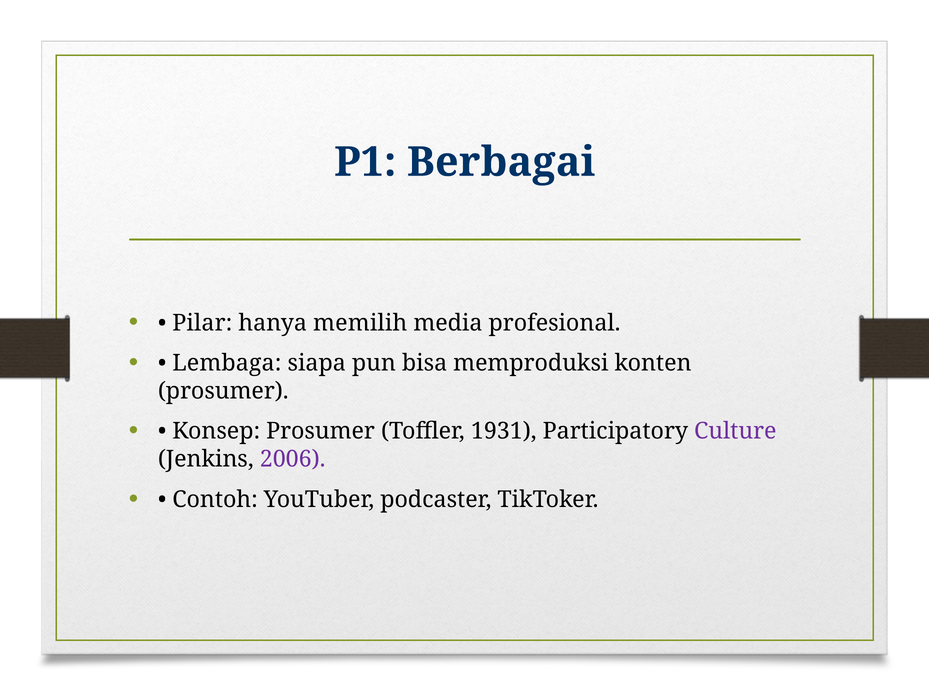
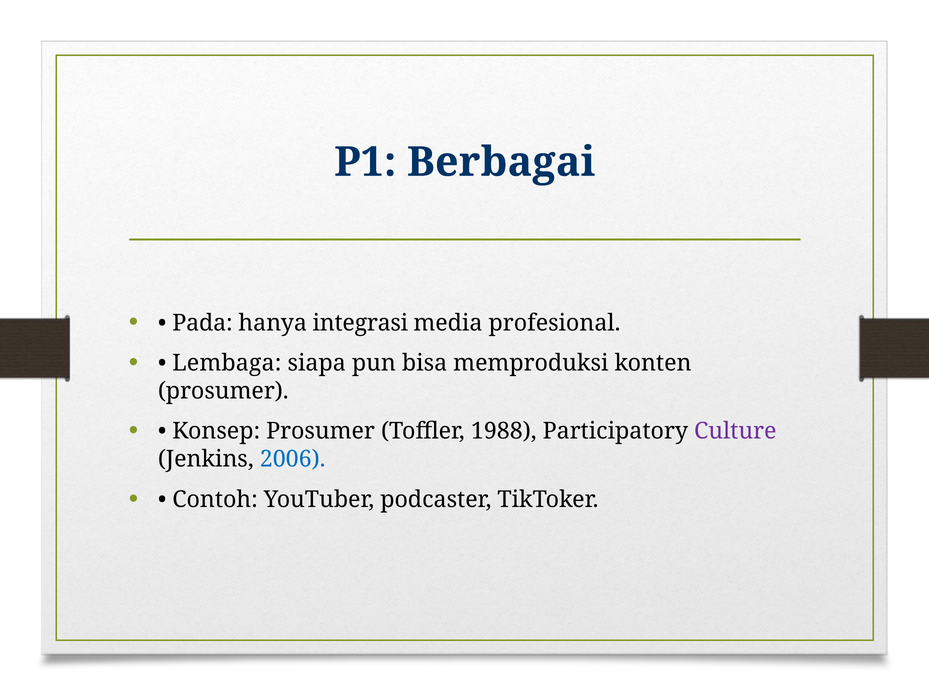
Pilar: Pilar -> Pada
memilih: memilih -> integrasi
1931: 1931 -> 1988
2006 colour: purple -> blue
